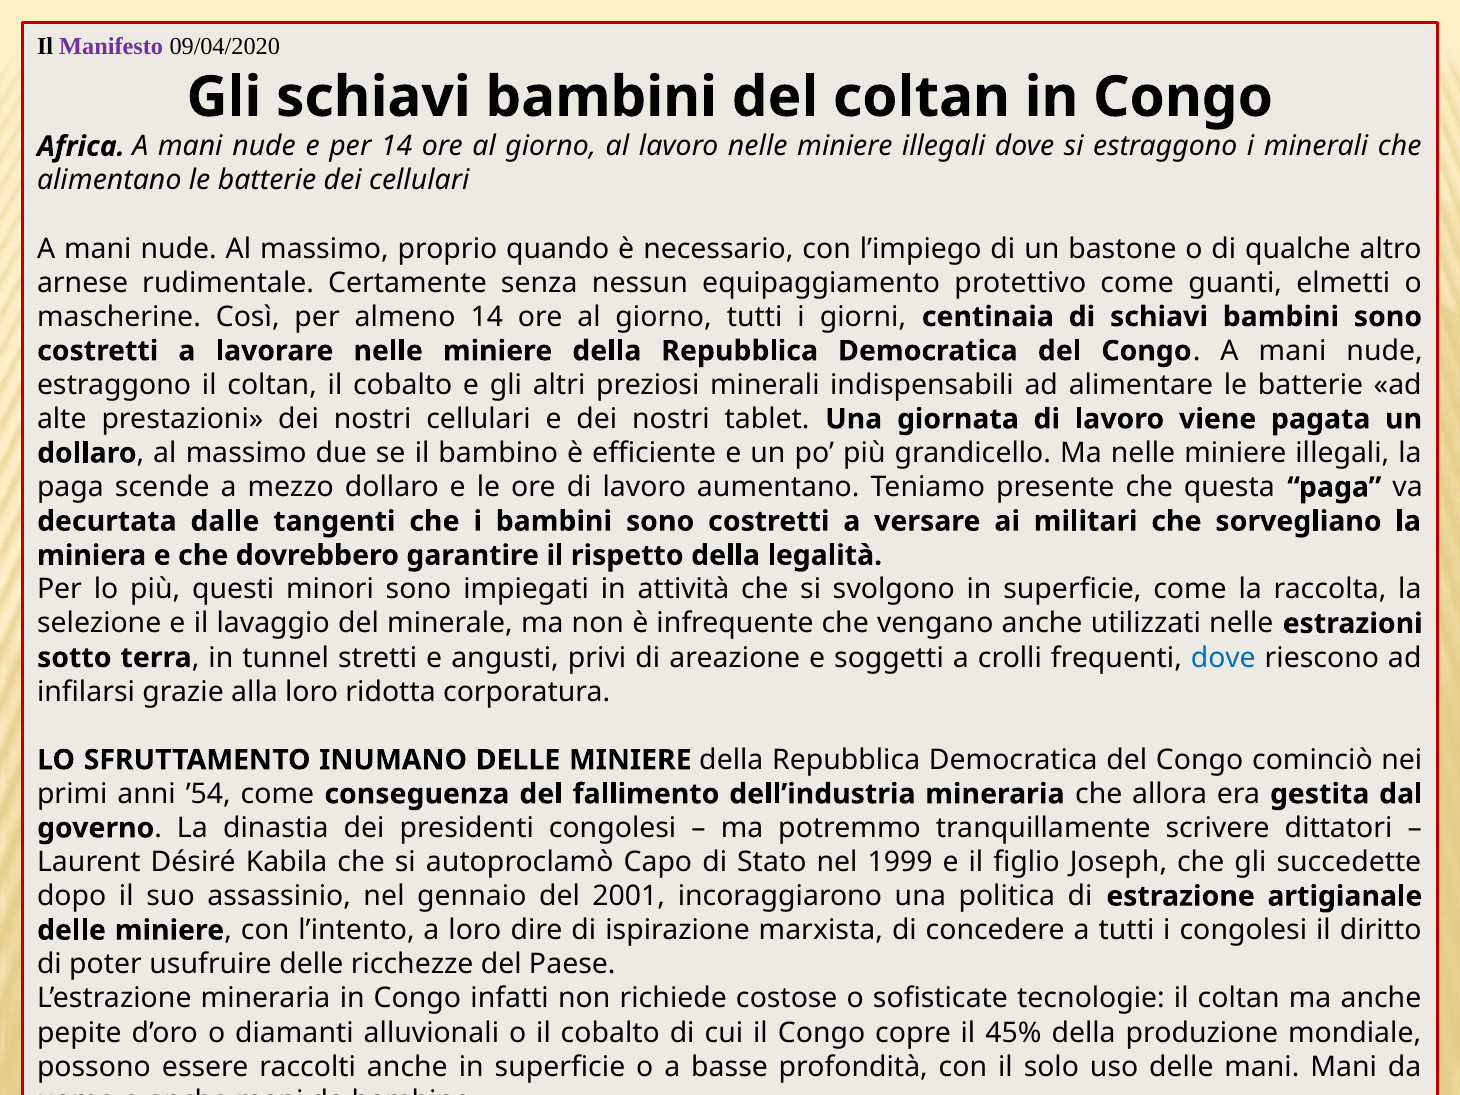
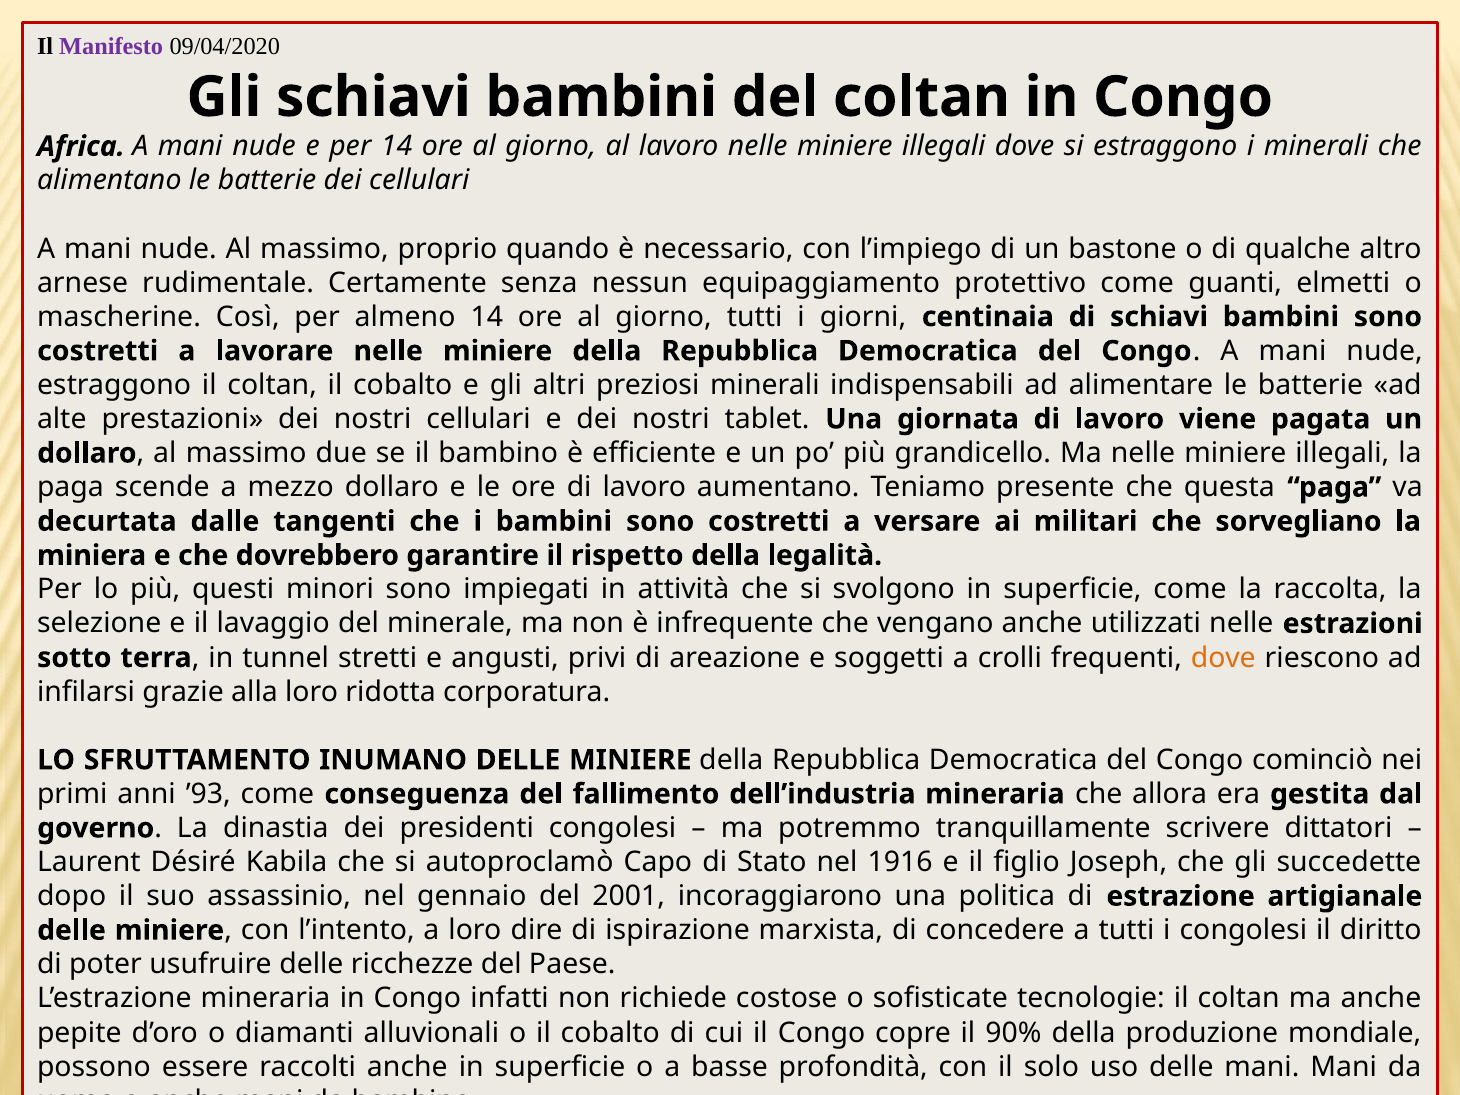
dove at (1223, 658) colour: blue -> orange
’54: ’54 -> ’93
1999: 1999 -> 1916
45%: 45% -> 90%
